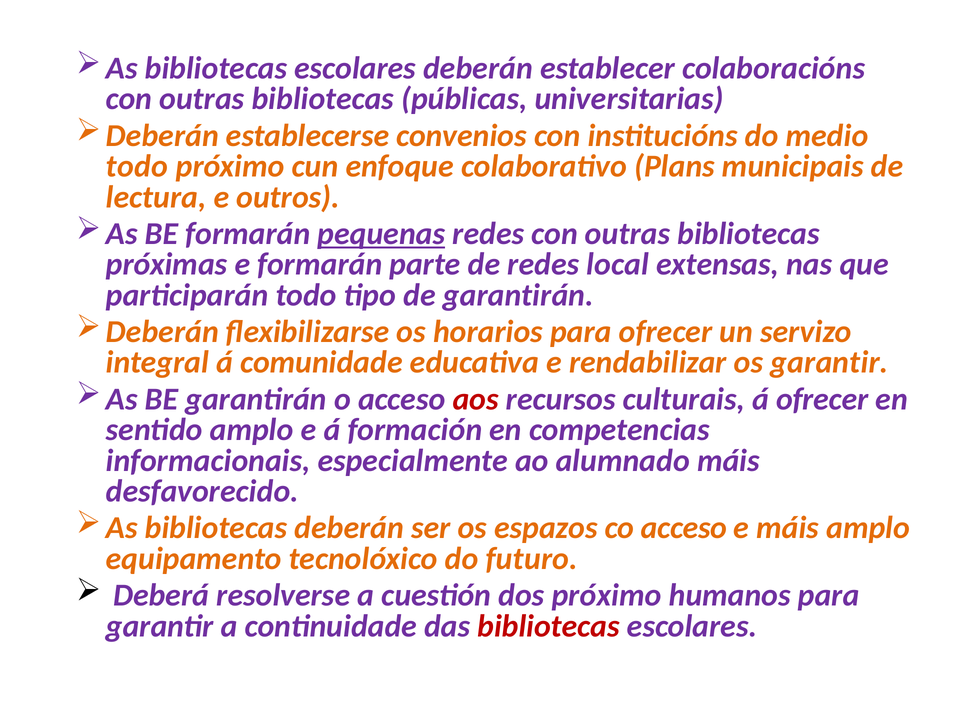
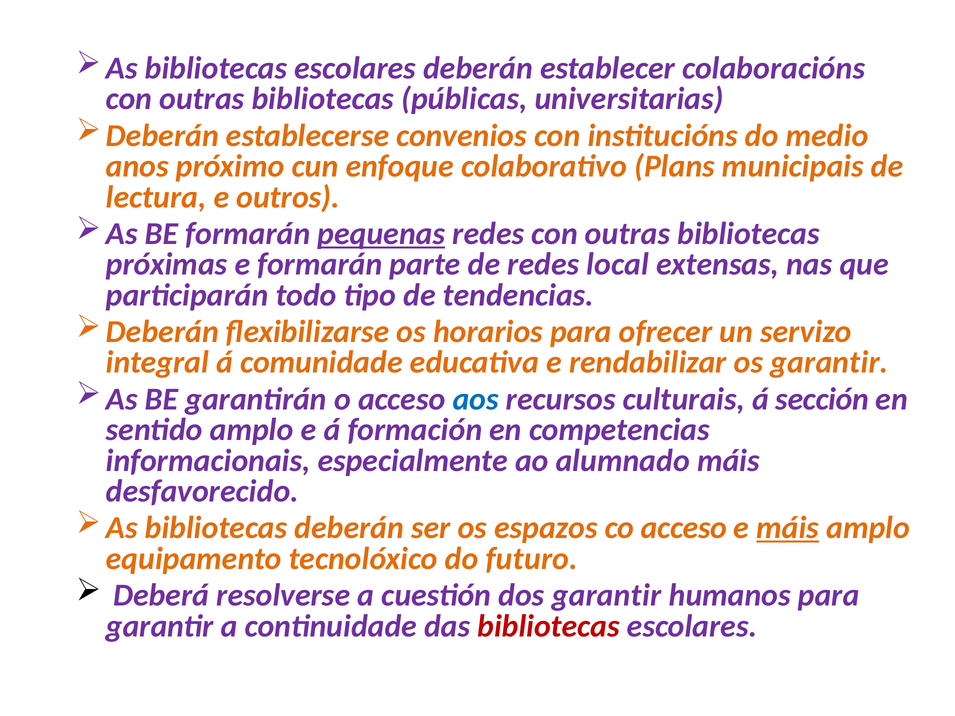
todo at (137, 167): todo -> anos
de garantirán: garantirán -> tendencias
aos colour: red -> blue
á ofrecer: ofrecer -> sección
máis at (788, 528) underline: none -> present
dos próximo: próximo -> garantir
